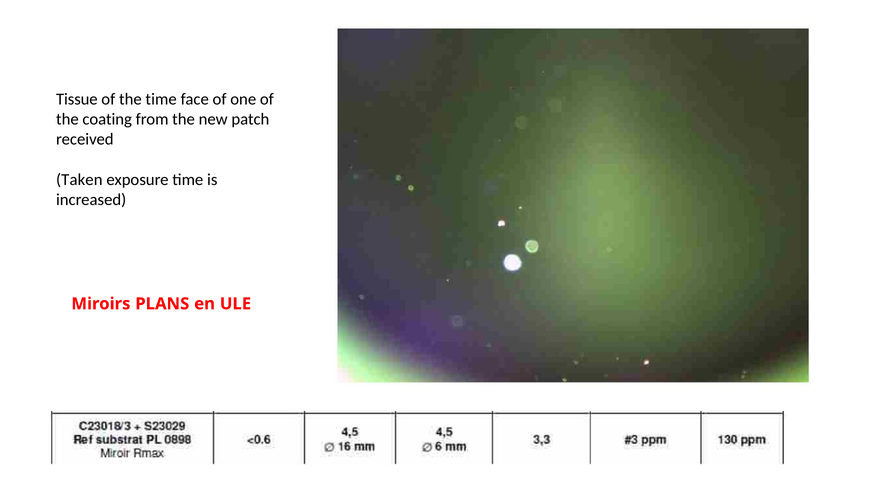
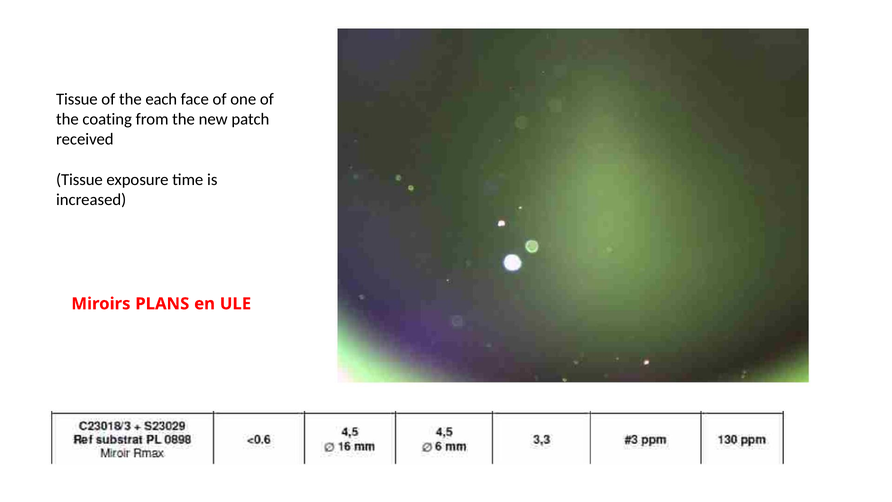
the time: time -> each
Taken at (79, 180): Taken -> Tissue
